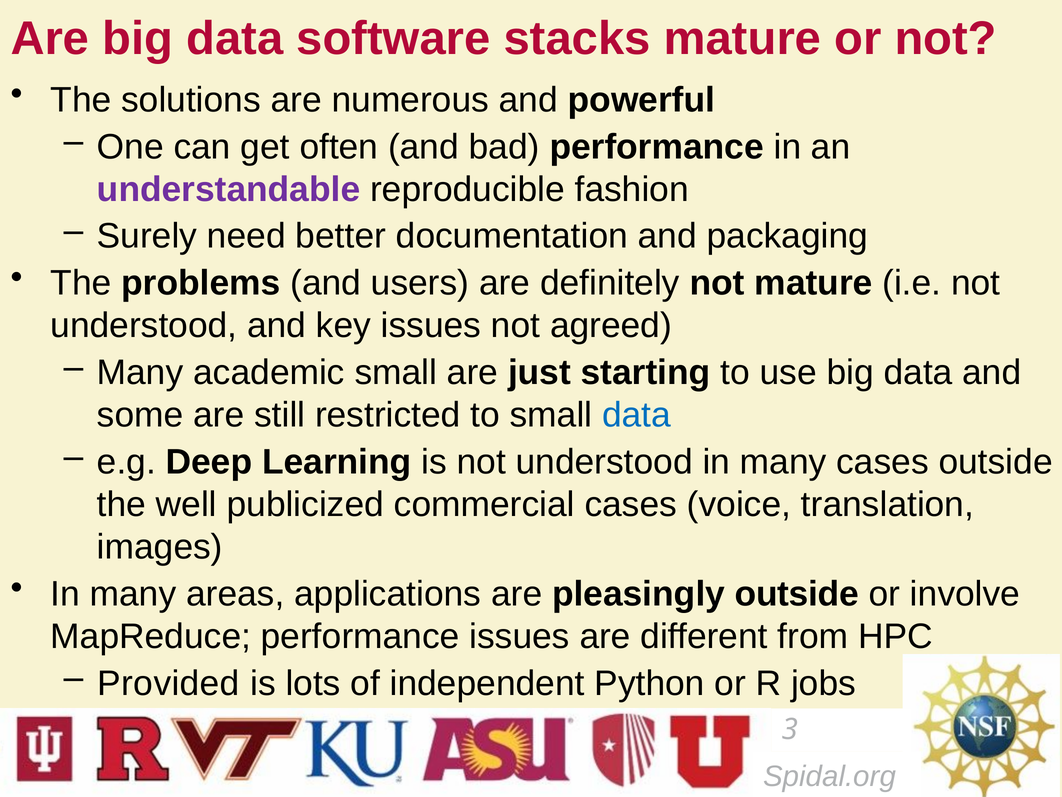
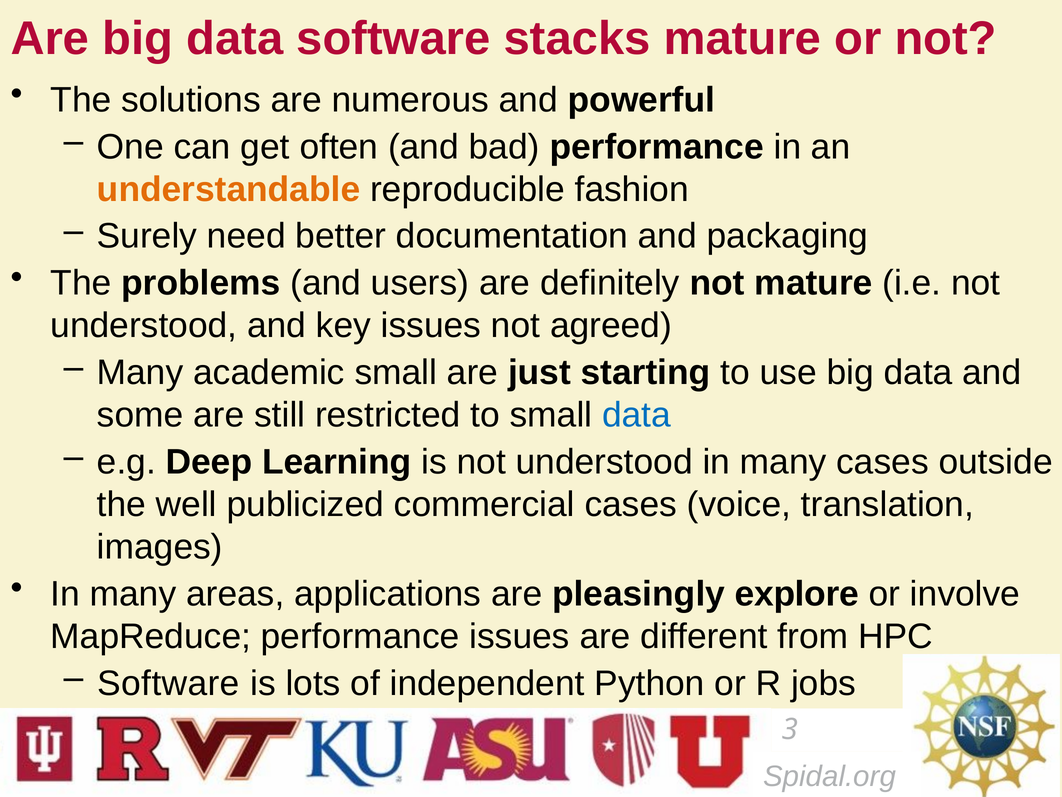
understandable colour: purple -> orange
pleasingly outside: outside -> explore
Provided at (169, 683): Provided -> Software
